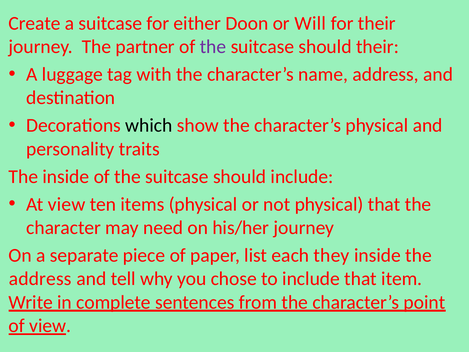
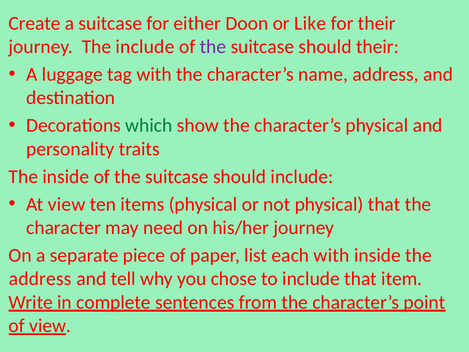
Will: Will -> Like
The partner: partner -> include
which colour: black -> green
each they: they -> with
